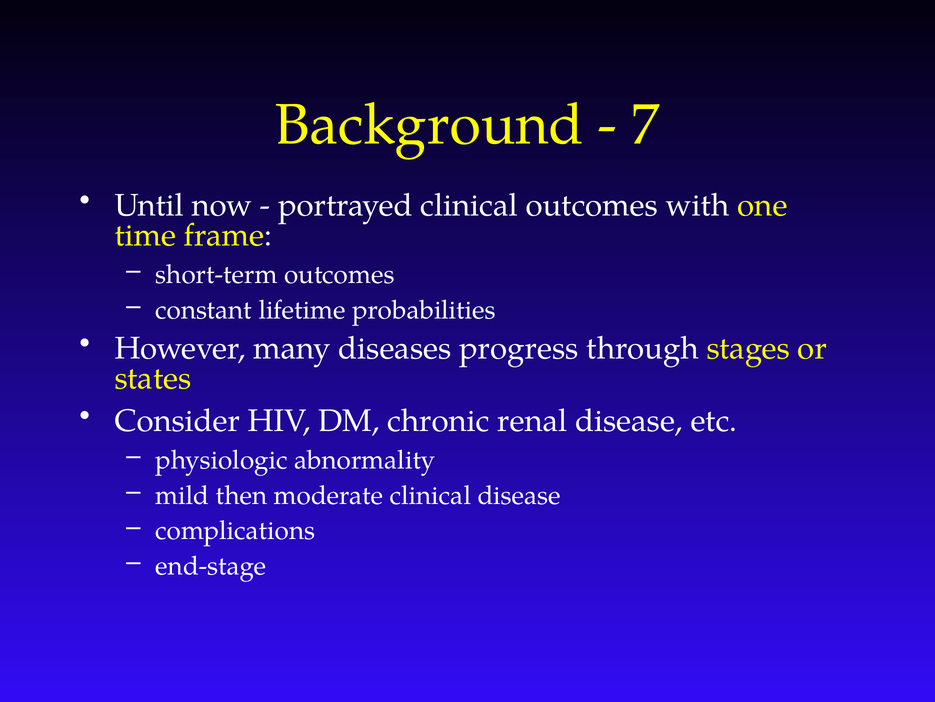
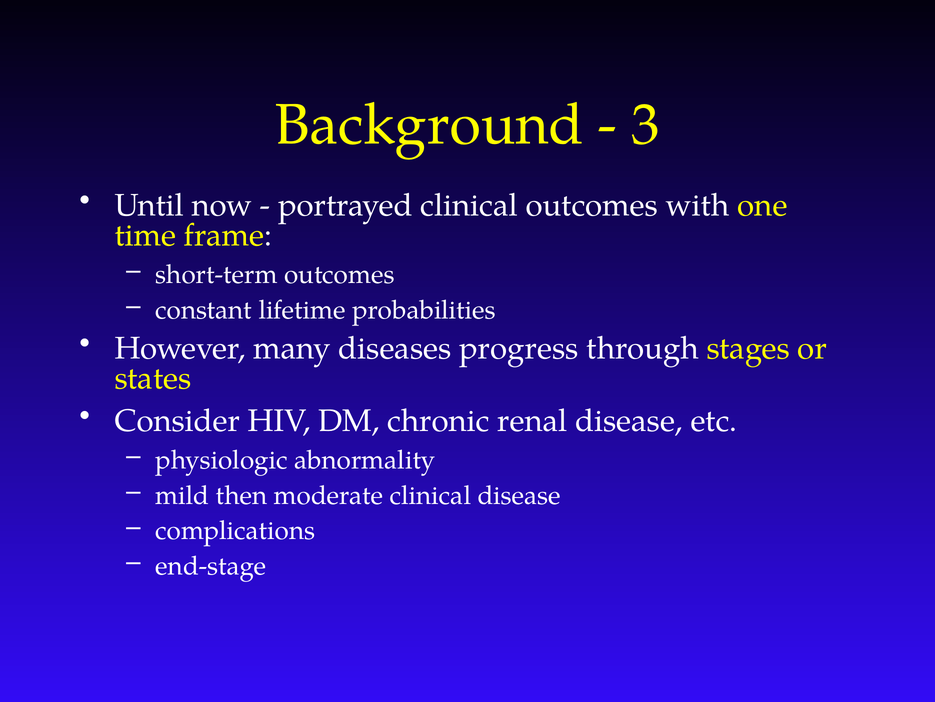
7: 7 -> 3
